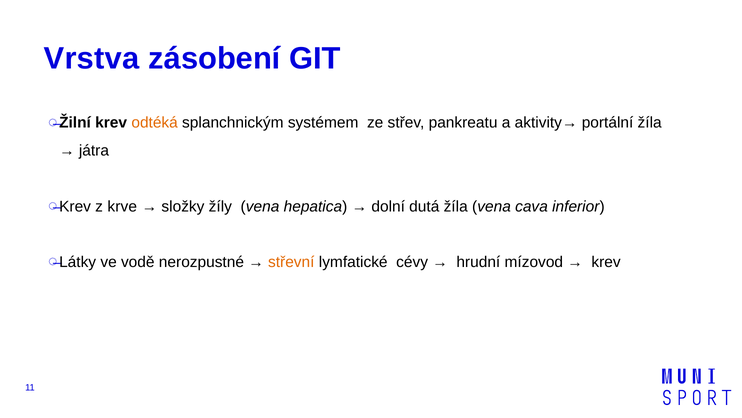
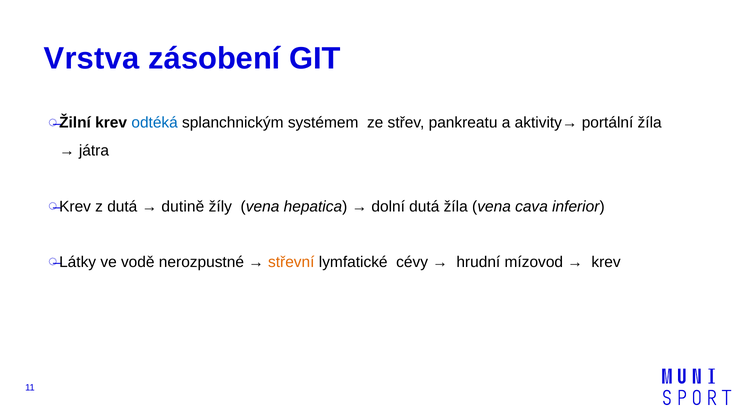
odtéká colour: orange -> blue
z krve: krve -> dutá
složky: složky -> dutině
